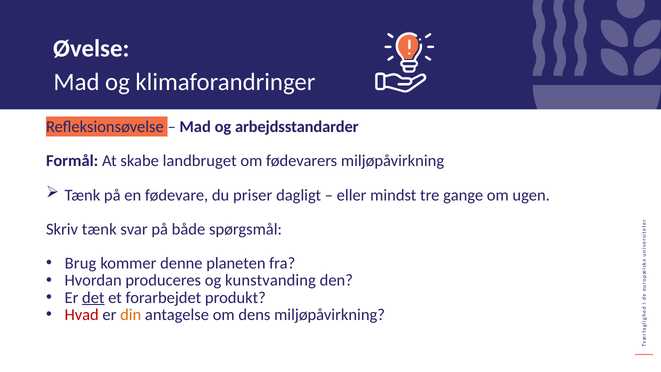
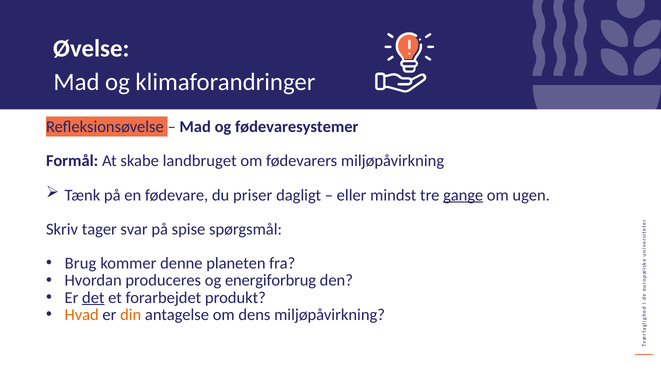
arbejdsstandarder: arbejdsstandarder -> fødevaresystemer
gange underline: none -> present
Skriv tænk: tænk -> tager
både: både -> spise
kunstvanding: kunstvanding -> energiforbrug
Hvad colour: red -> orange
